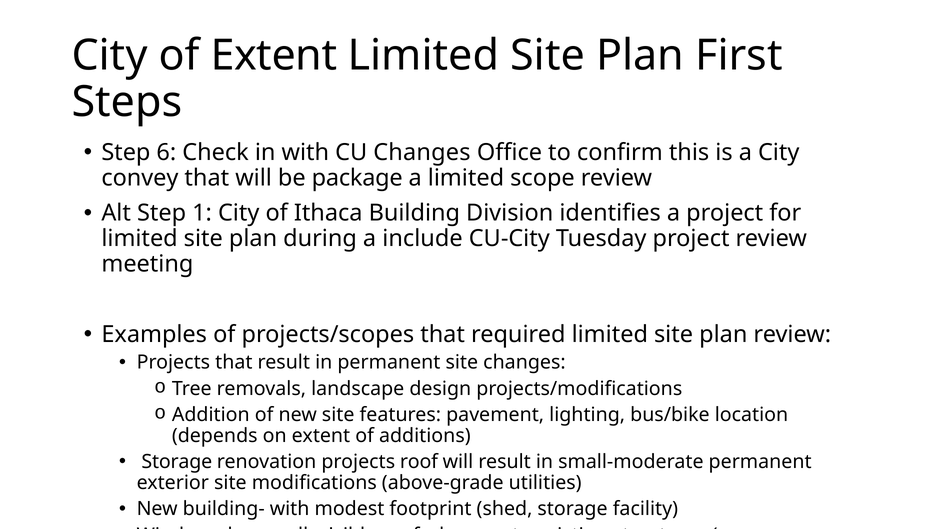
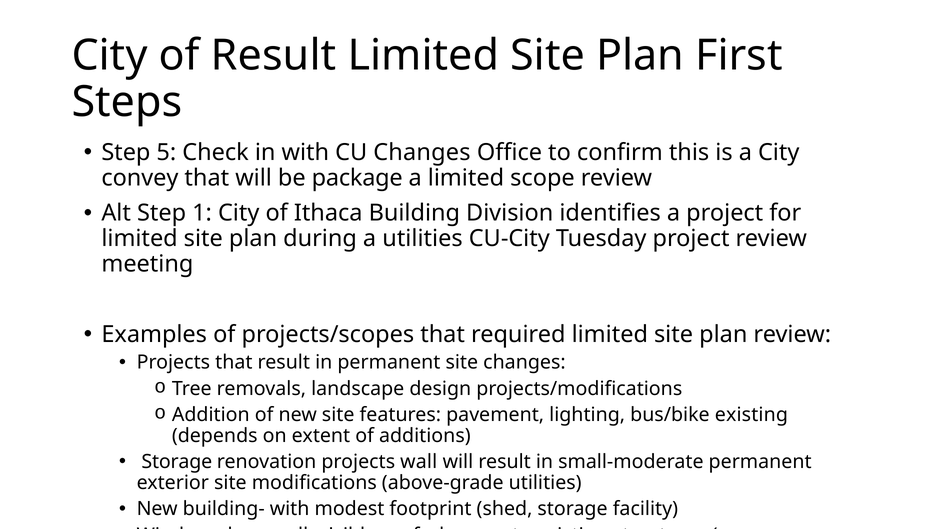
of Extent: Extent -> Result
6: 6 -> 5
a include: include -> utilities
bus/bike location: location -> existing
projects roof: roof -> wall
